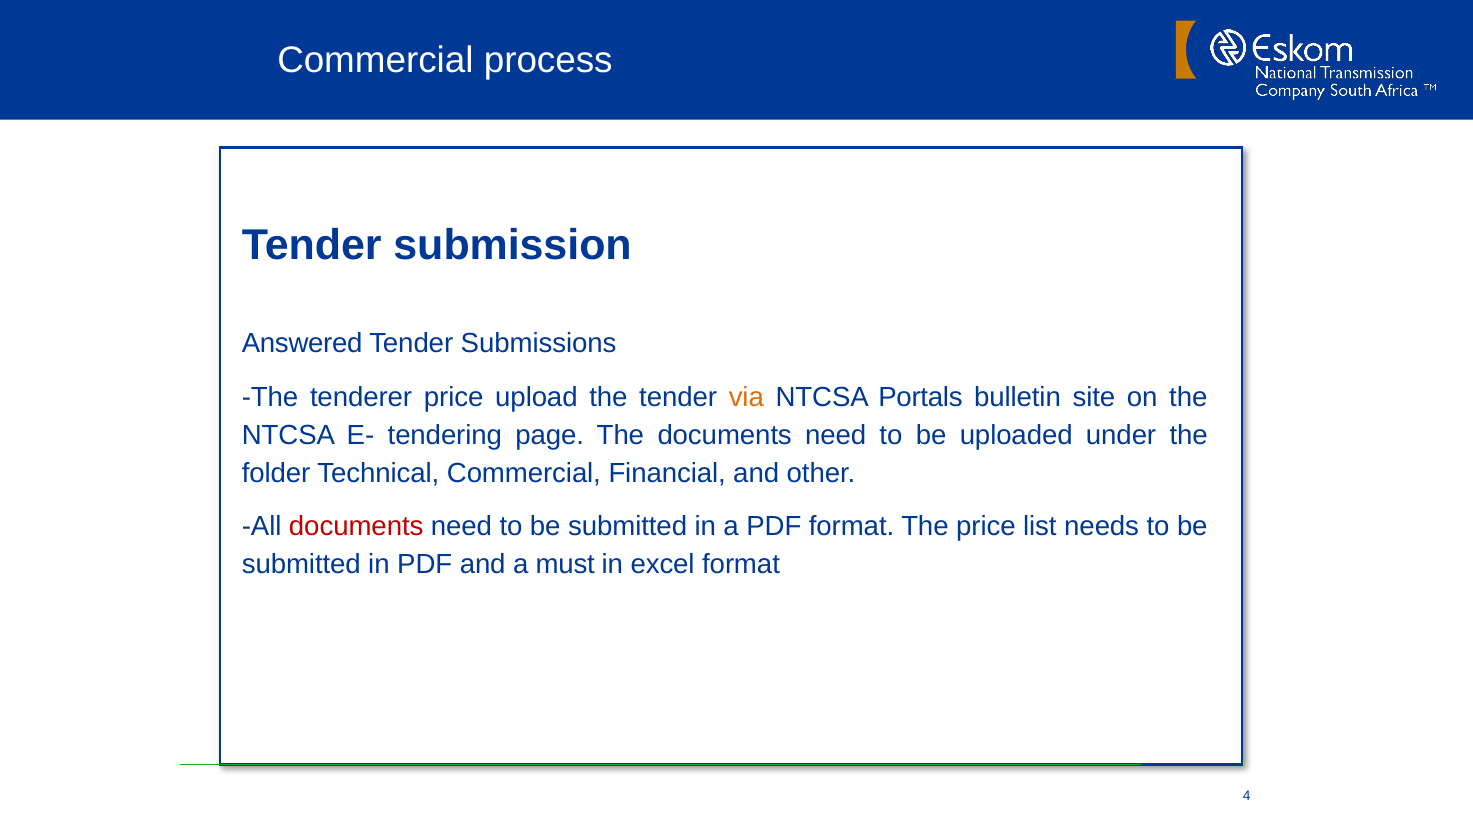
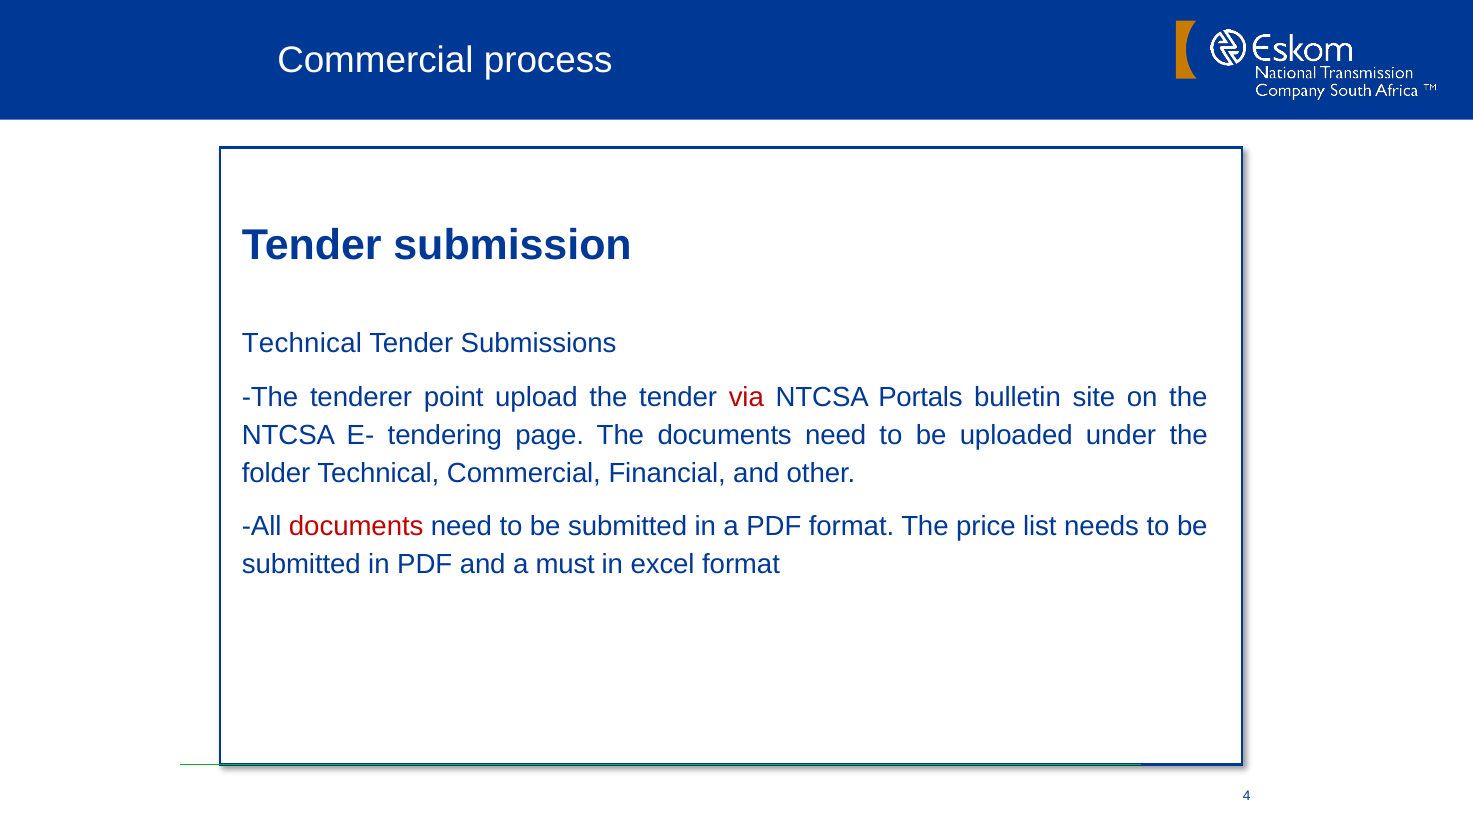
Answered at (302, 343): Answered -> Technical
tenderer price: price -> point
via colour: orange -> red
